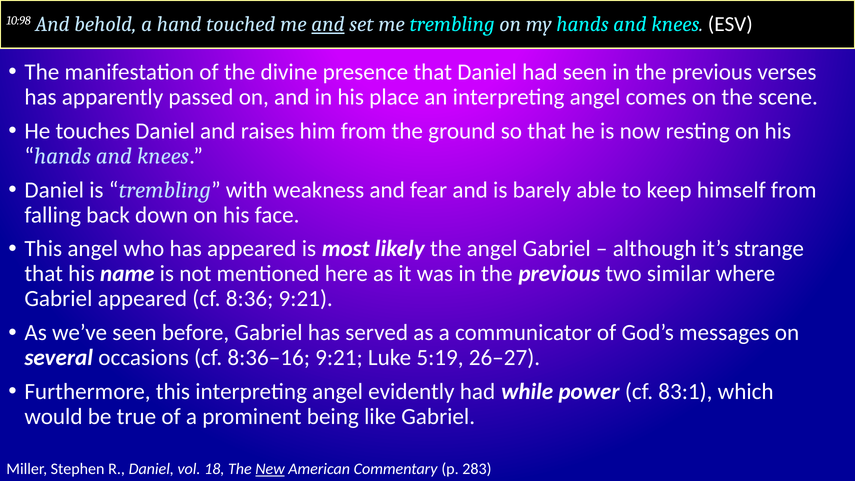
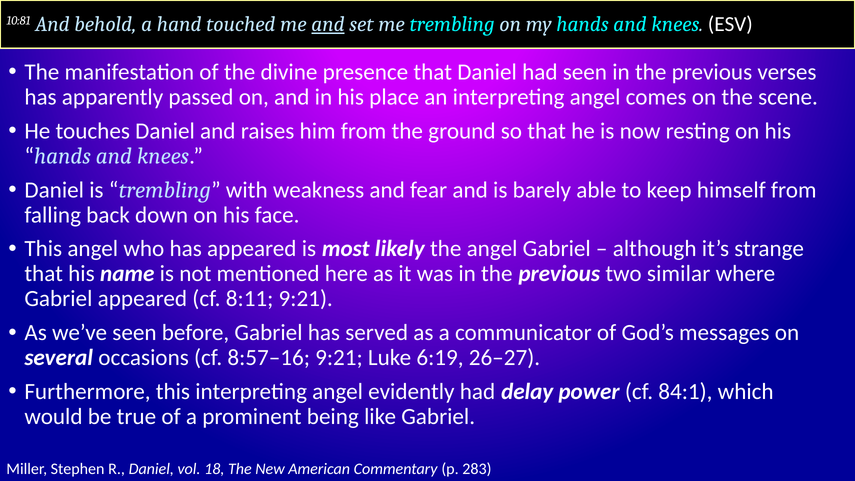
10:98: 10:98 -> 10:81
8:36: 8:36 -> 8:11
8:36–16: 8:36–16 -> 8:57–16
5:19: 5:19 -> 6:19
while: while -> delay
83:1: 83:1 -> 84:1
New underline: present -> none
